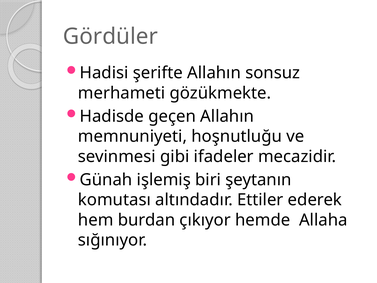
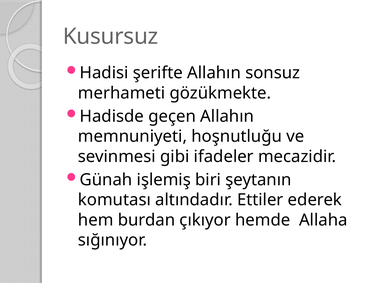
Gördüler: Gördüler -> Kusursuz
